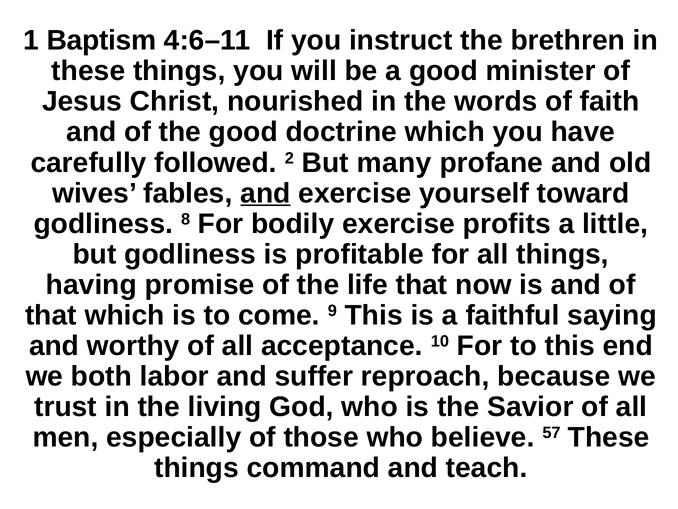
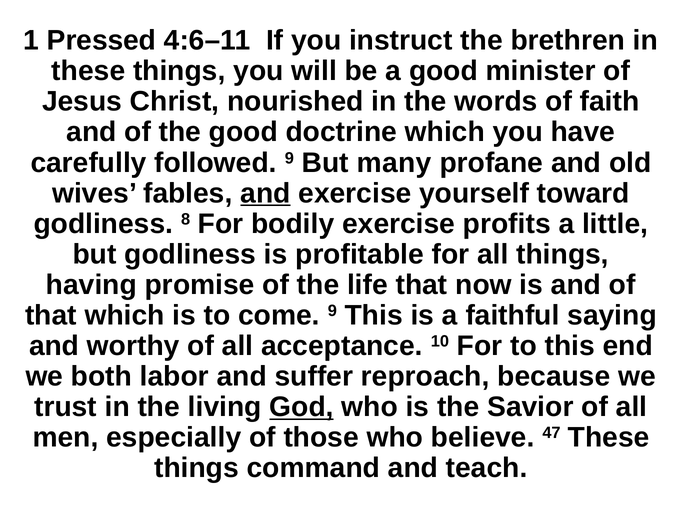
Baptism: Baptism -> Pressed
followed 2: 2 -> 9
God underline: none -> present
57: 57 -> 47
